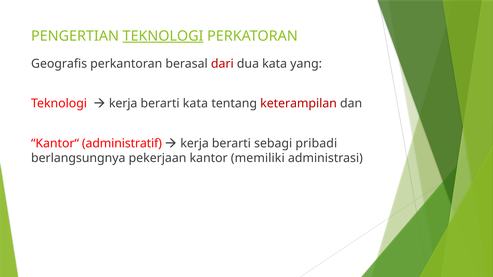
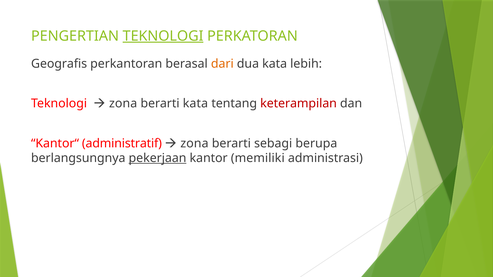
dari colour: red -> orange
yang: yang -> lebih
kerja at (123, 104): kerja -> zona
kerja at (195, 143): kerja -> zona
pribadi: pribadi -> berupa
pekerjaan underline: none -> present
